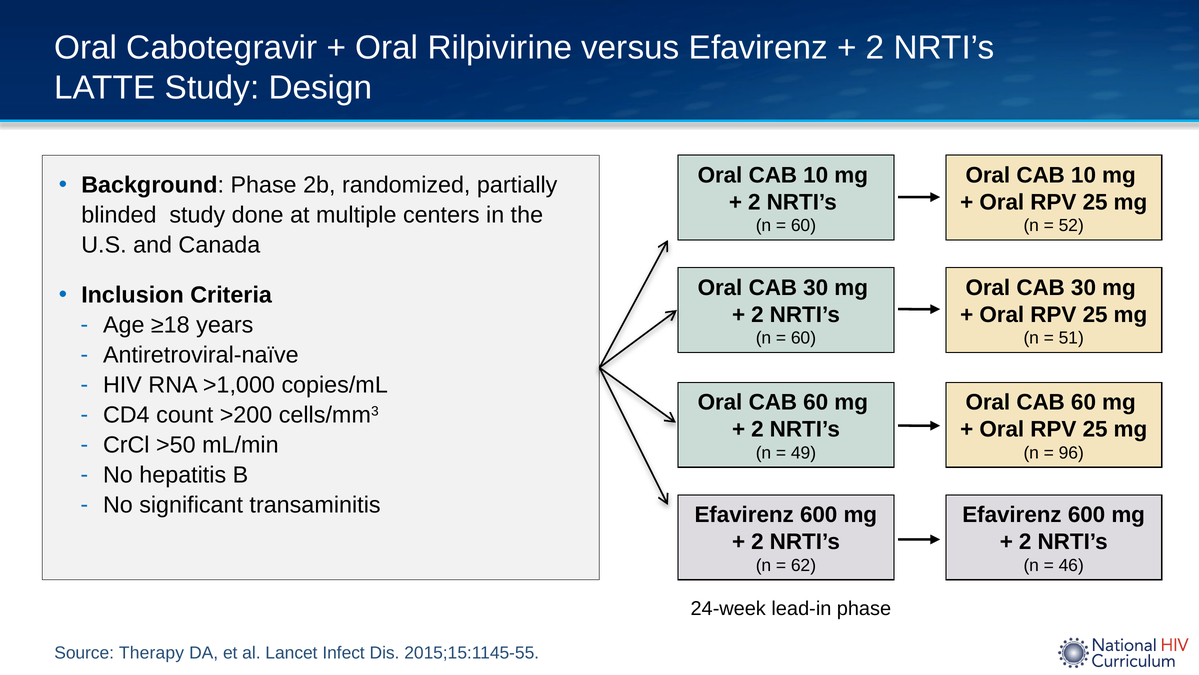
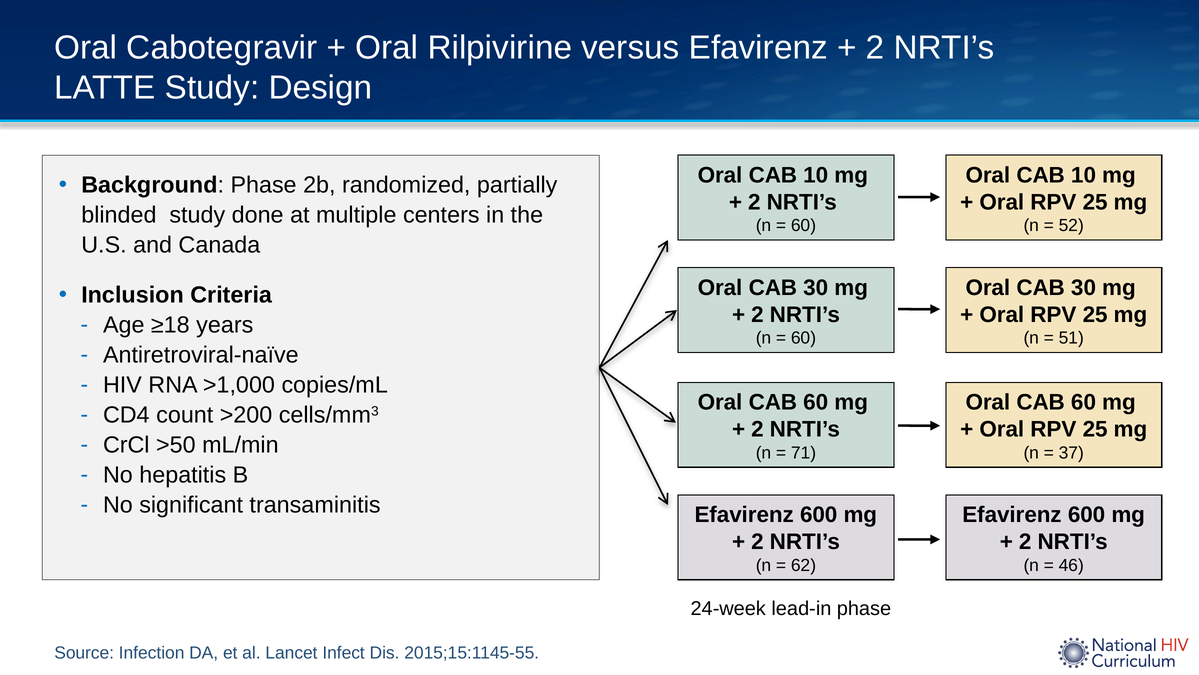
49: 49 -> 71
96: 96 -> 37
Therapy: Therapy -> Infection
